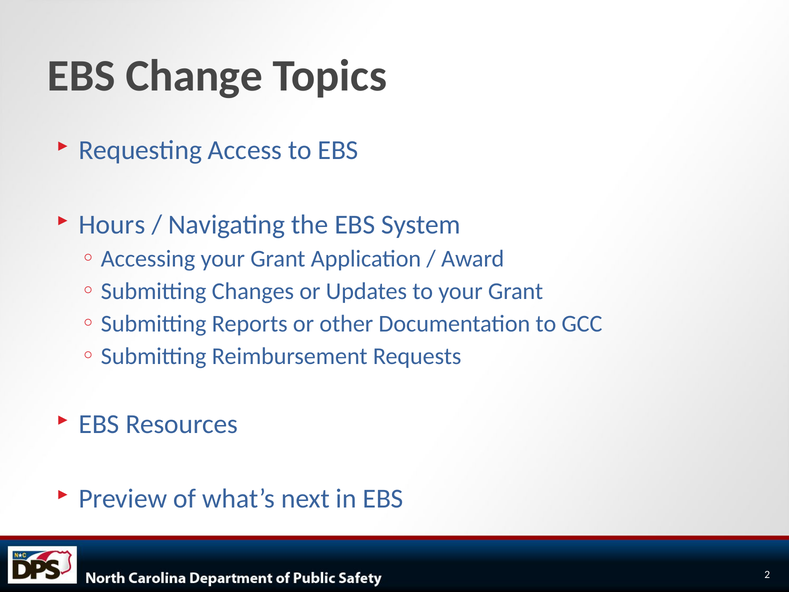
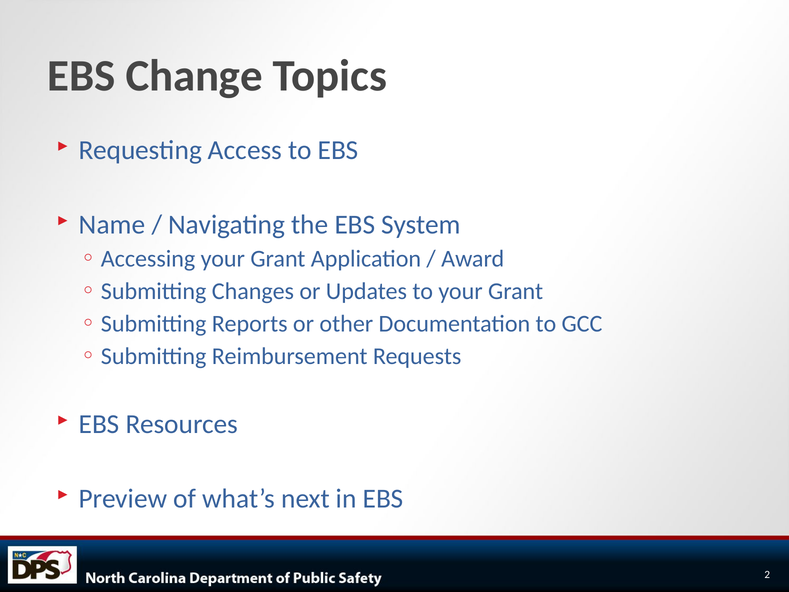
Hours: Hours -> Name
